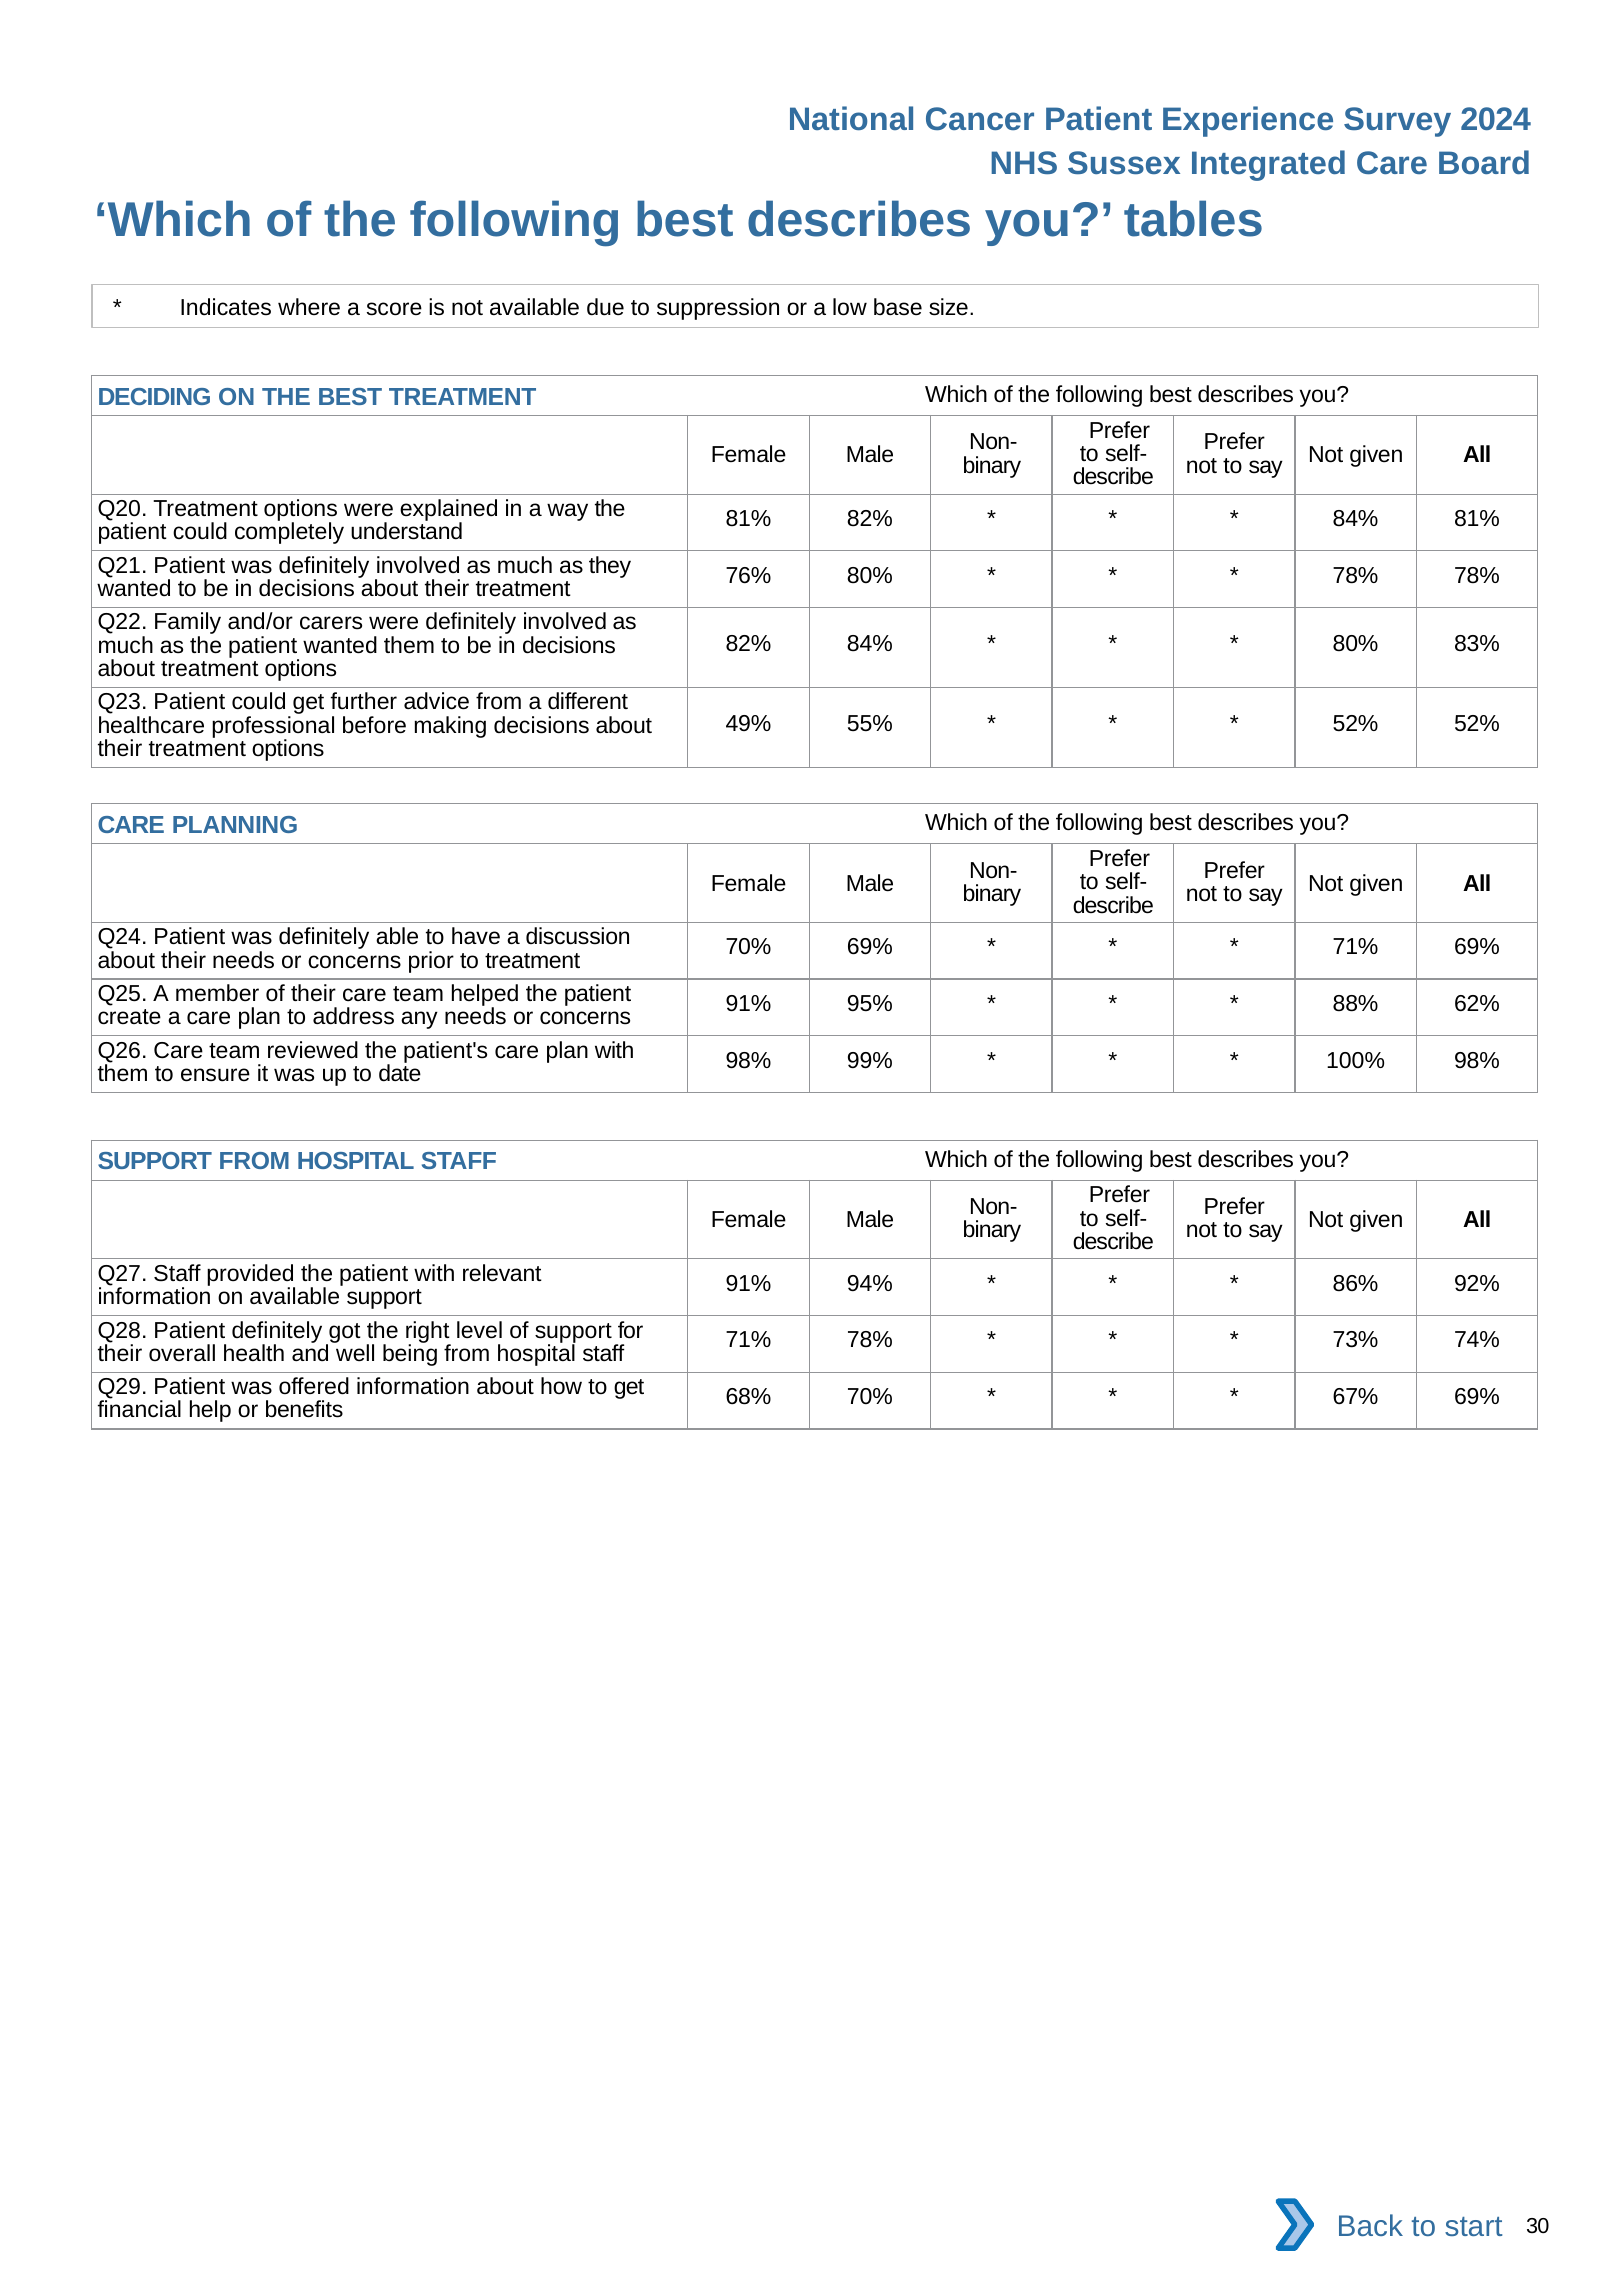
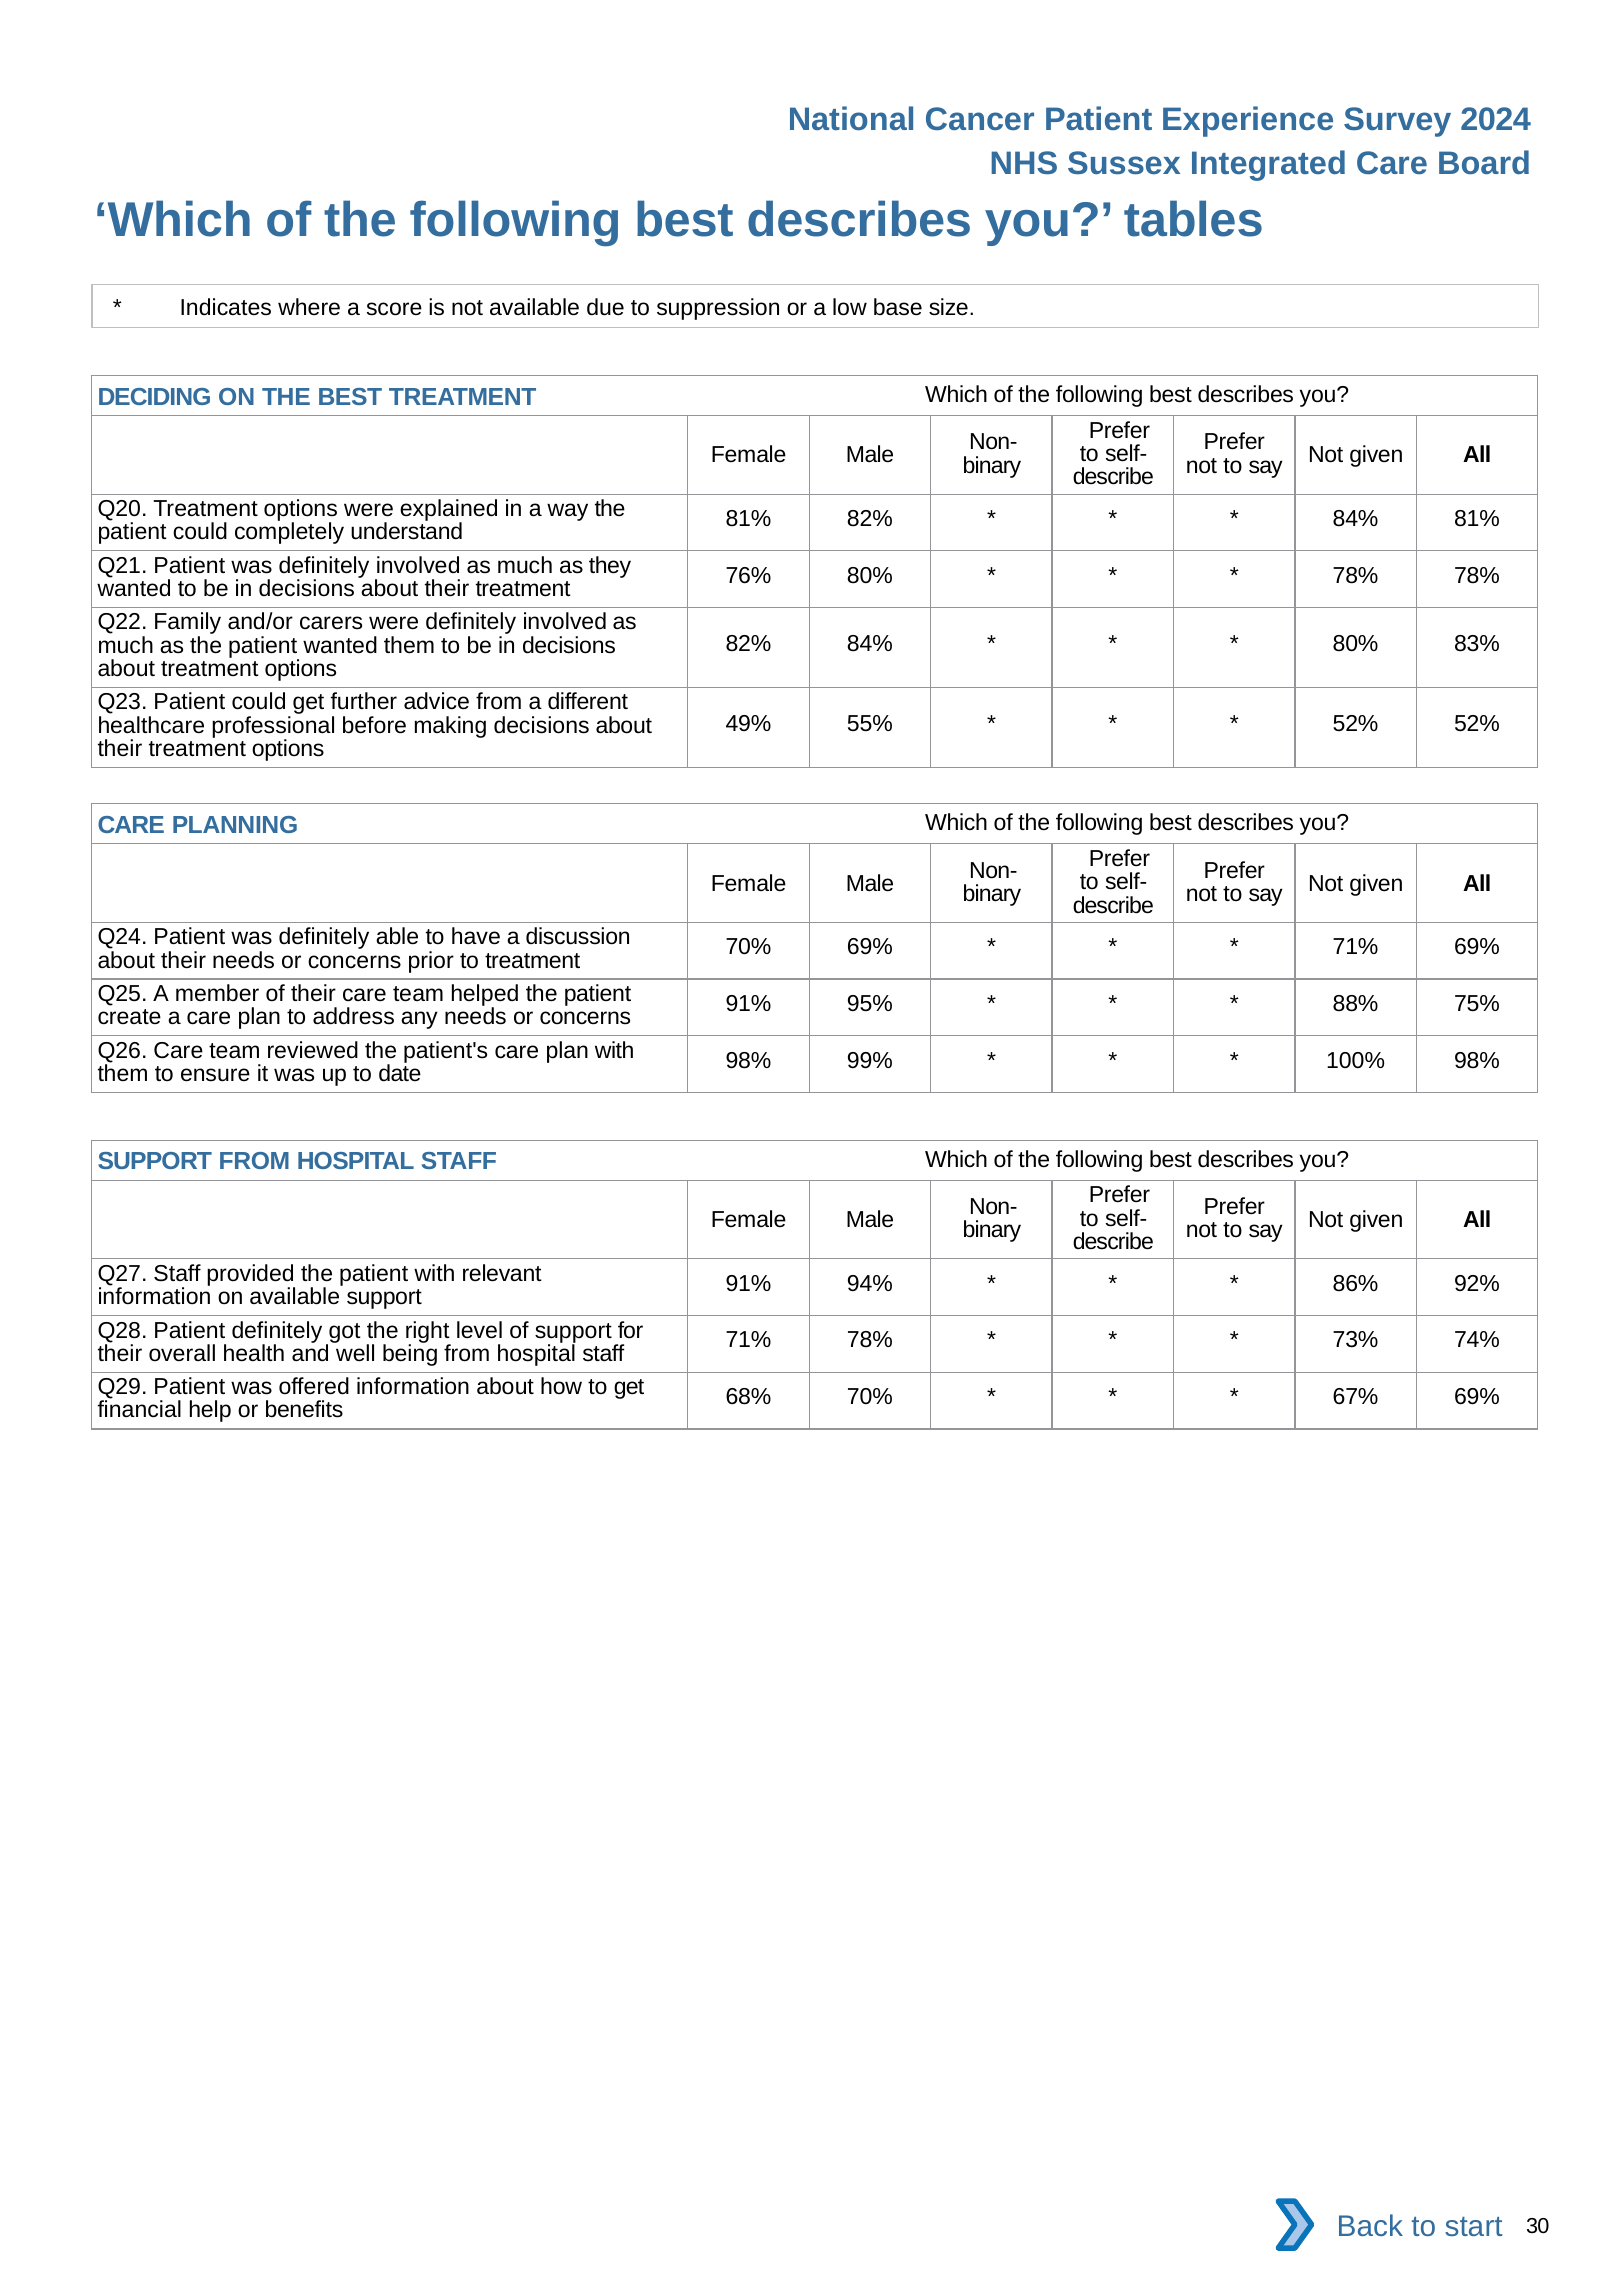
62%: 62% -> 75%
